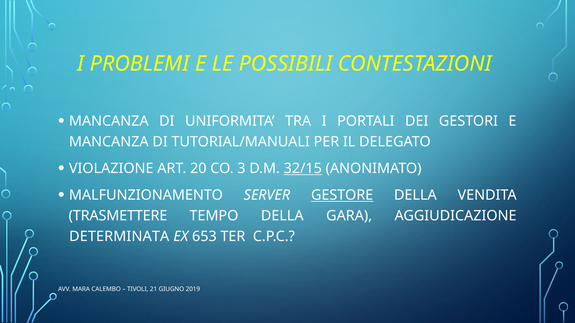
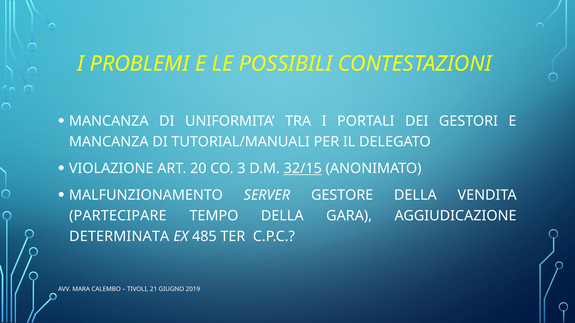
GESTORE underline: present -> none
TRASMETTERE: TRASMETTERE -> PARTECIPARE
653: 653 -> 485
